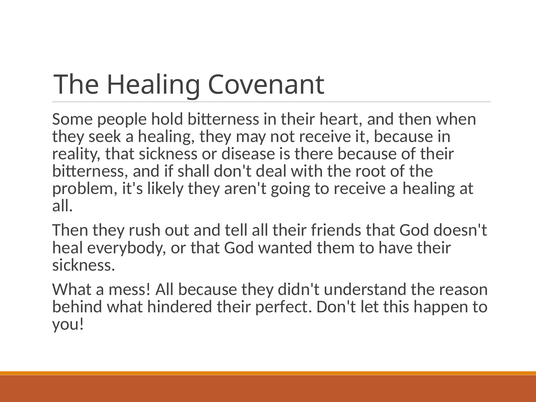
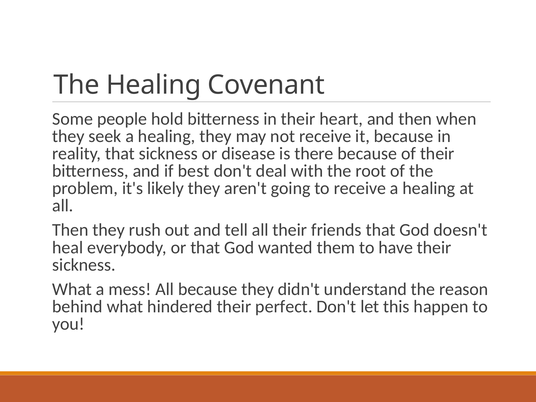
shall: shall -> best
